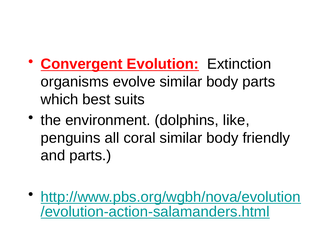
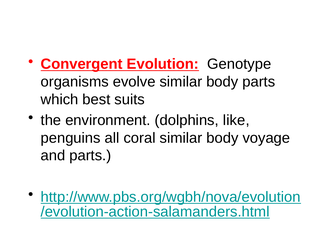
Extinction: Extinction -> Genotype
friendly: friendly -> voyage
